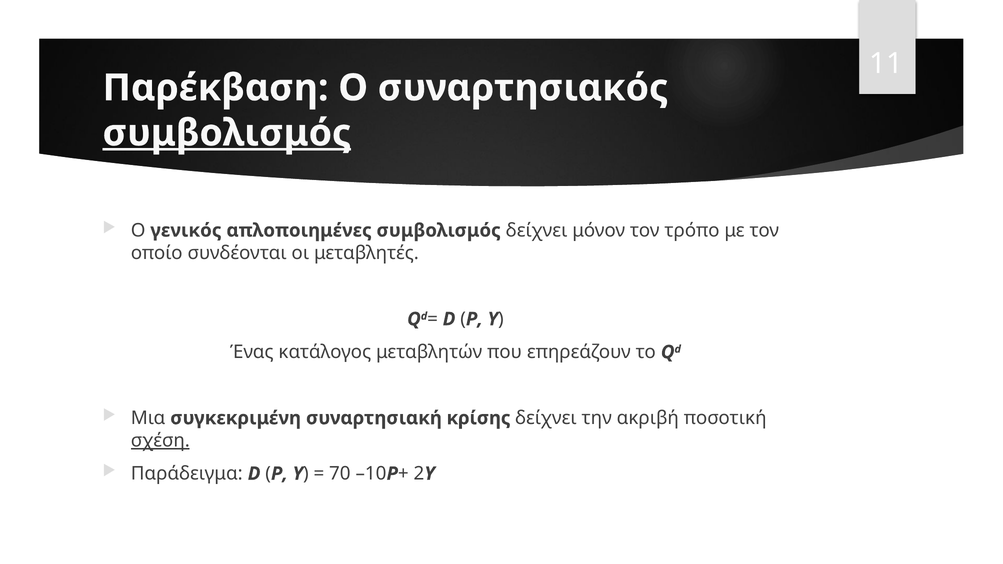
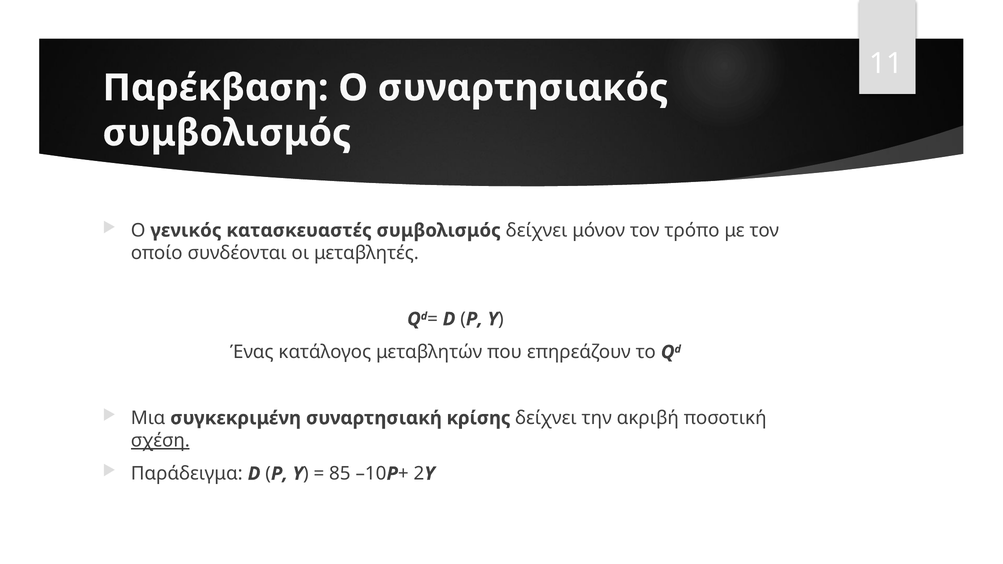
συμβολισμός at (227, 133) underline: present -> none
απλοποιημένες: απλοποιημένες -> κατασκευαστές
70: 70 -> 85
